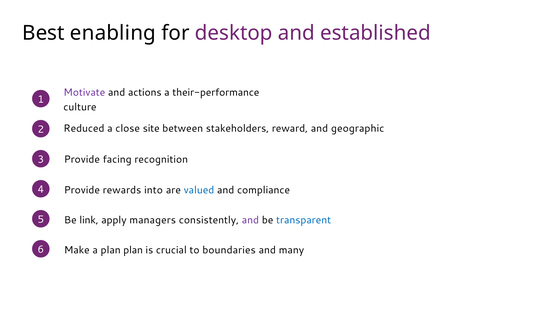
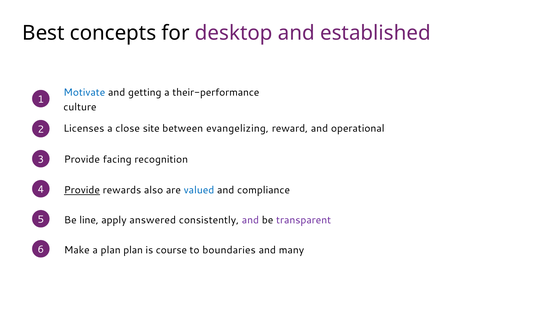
enabling: enabling -> concepts
Motivate colour: purple -> blue
actions: actions -> getting
Reduced: Reduced -> Licenses
stakeholders: stakeholders -> evangelizing
geographic: geographic -> operational
Provide at (82, 190) underline: none -> present
into: into -> also
link: link -> line
managers: managers -> answered
transparent colour: blue -> purple
crucial: crucial -> course
